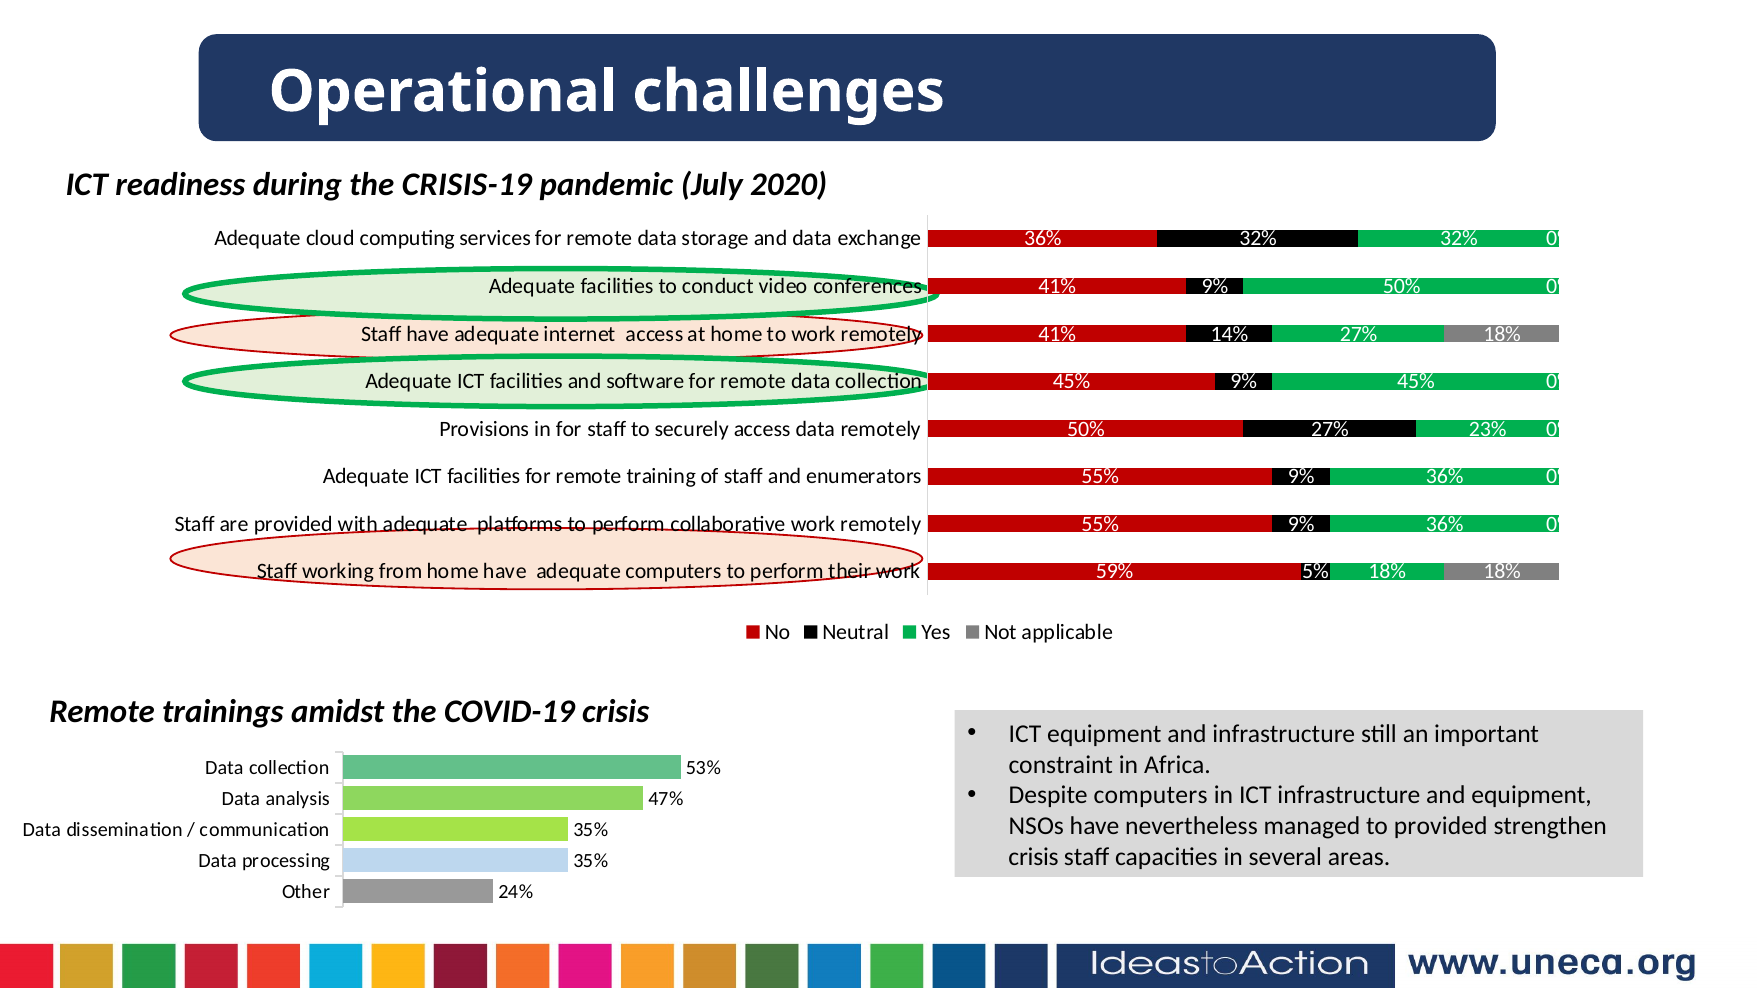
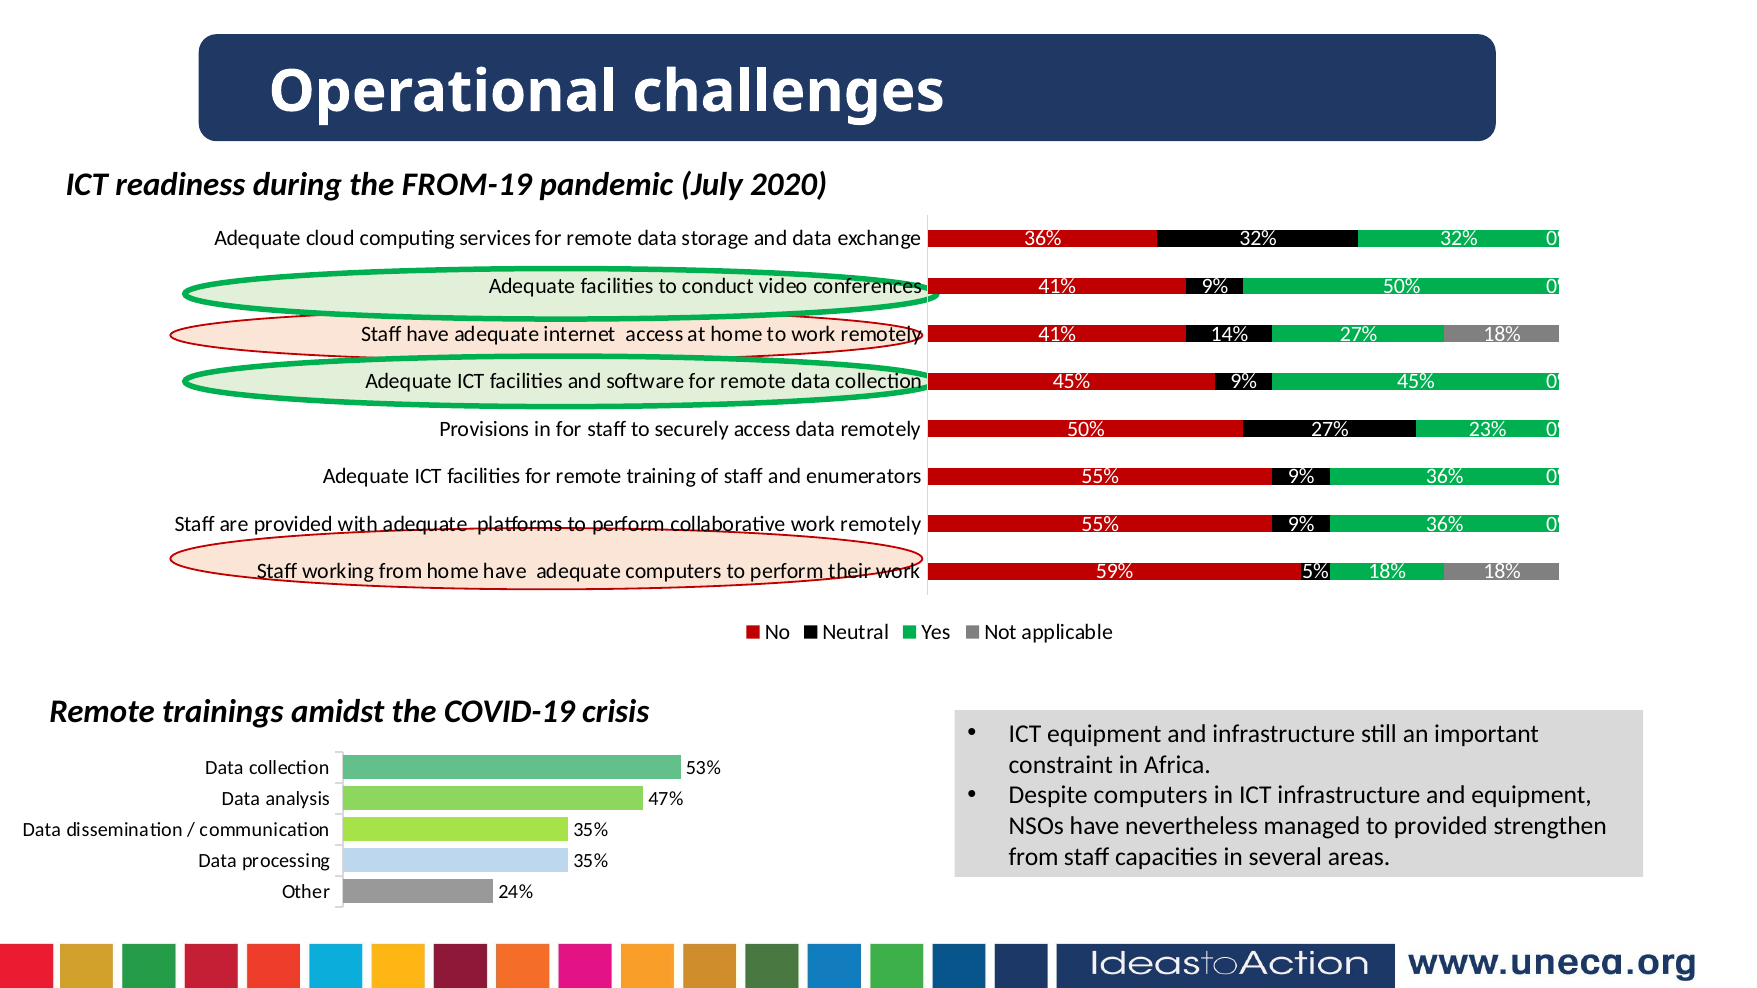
CRISIS-19: CRISIS-19 -> FROM-19
crisis at (1034, 857): crisis -> from
